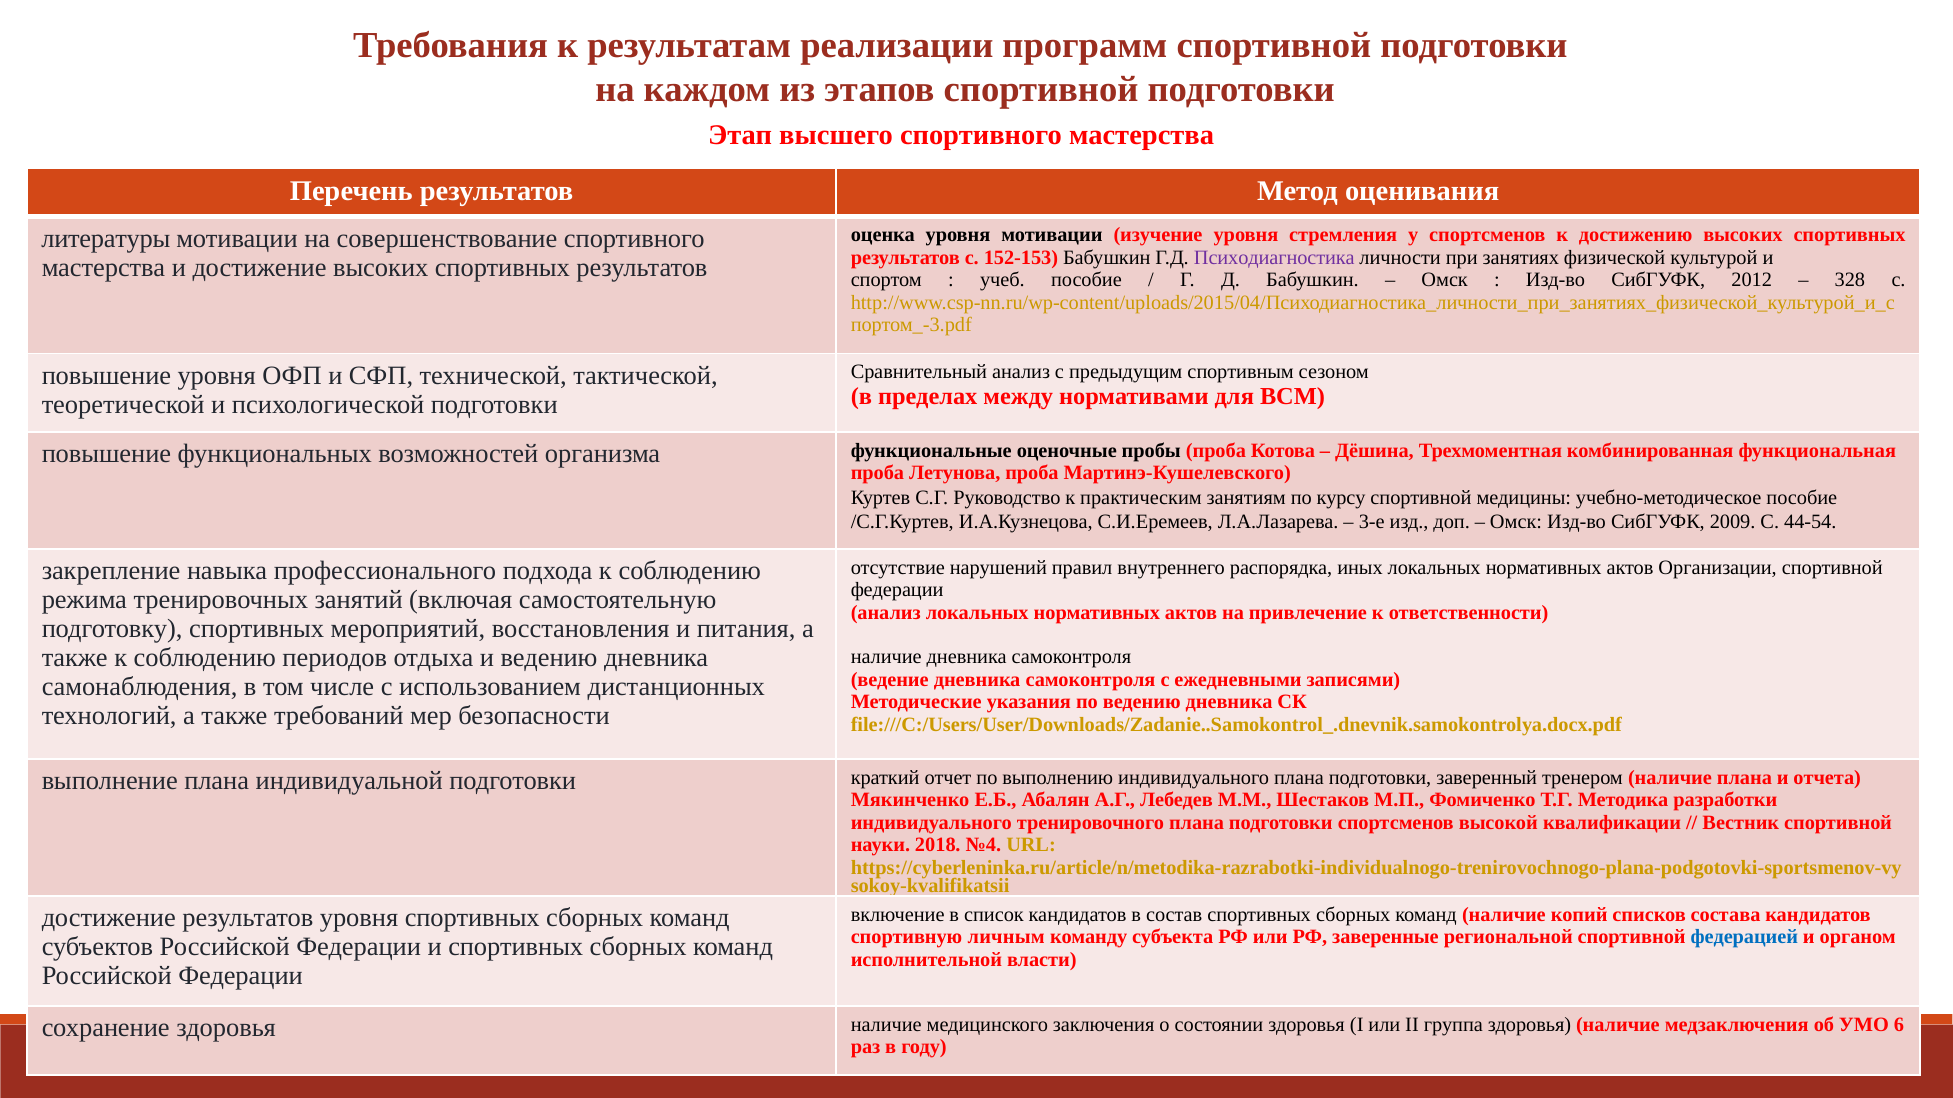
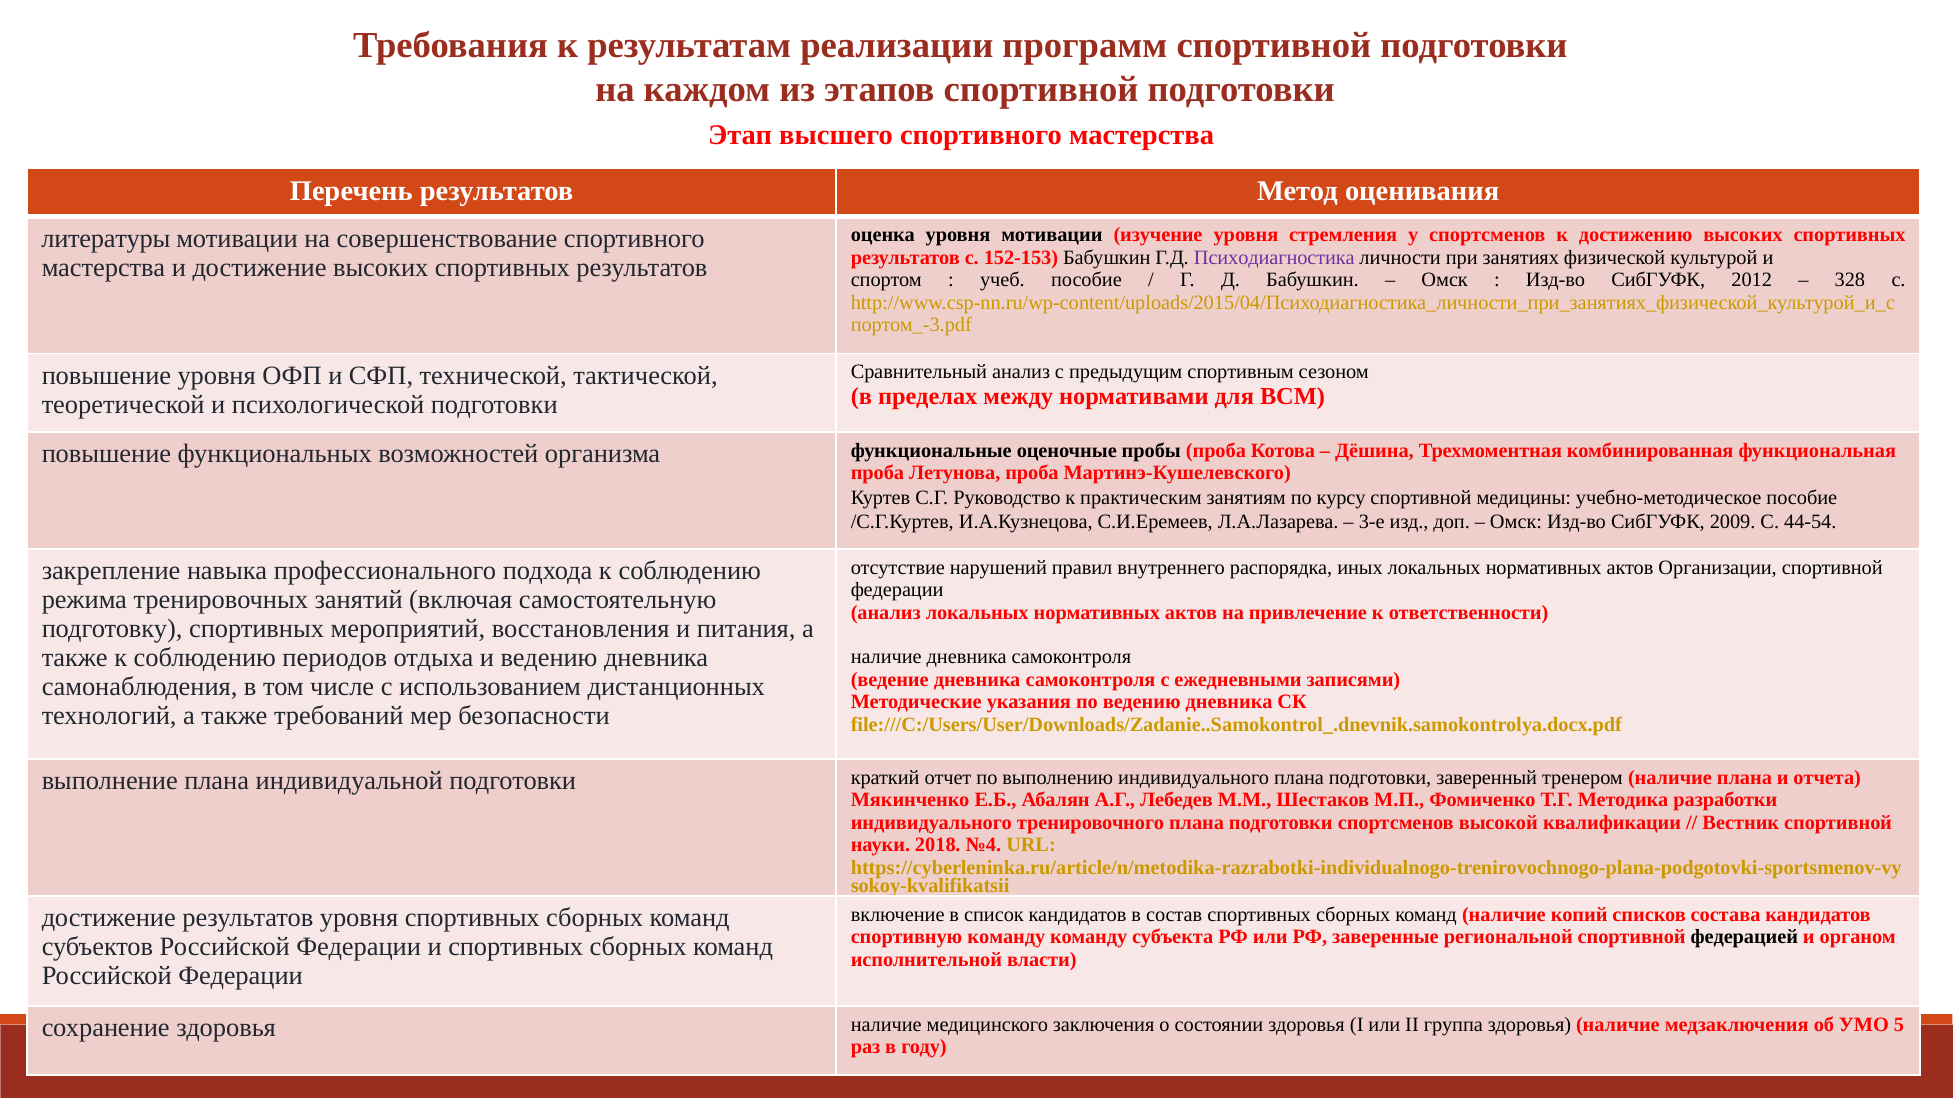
спортивную личным: личным -> команду
федерацией colour: blue -> black
6: 6 -> 5
